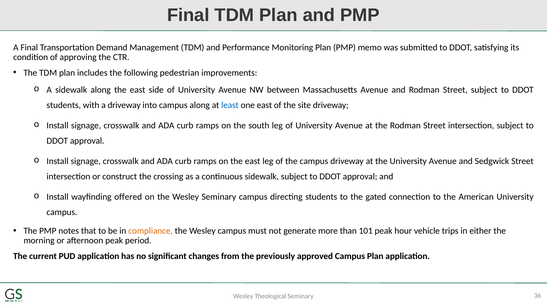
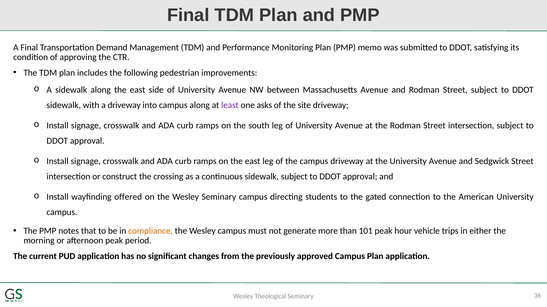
students at (64, 105): students -> sidewalk
least colour: blue -> purple
one east: east -> asks
